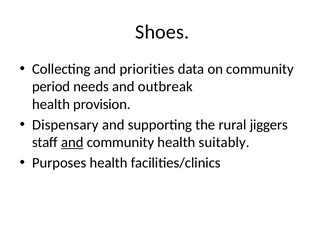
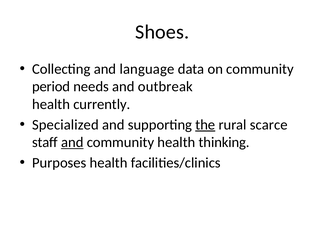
priorities: priorities -> language
provision: provision -> currently
Dispensary: Dispensary -> Specialized
the underline: none -> present
jiggers: jiggers -> scarce
suitably: suitably -> thinking
